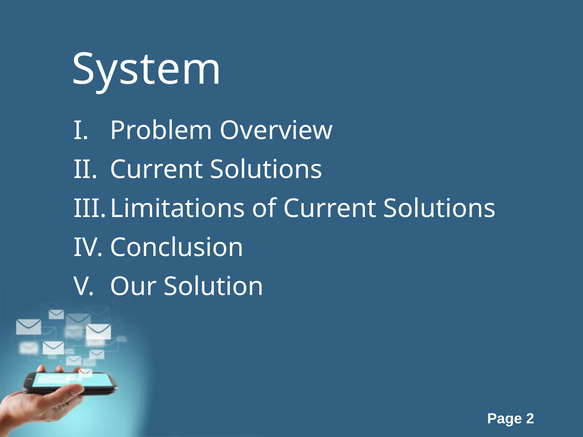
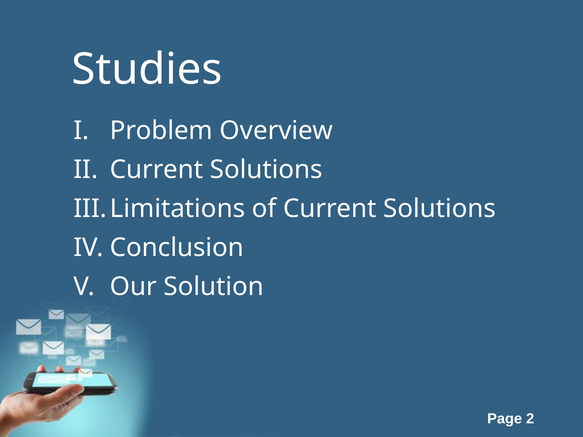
System: System -> Studies
